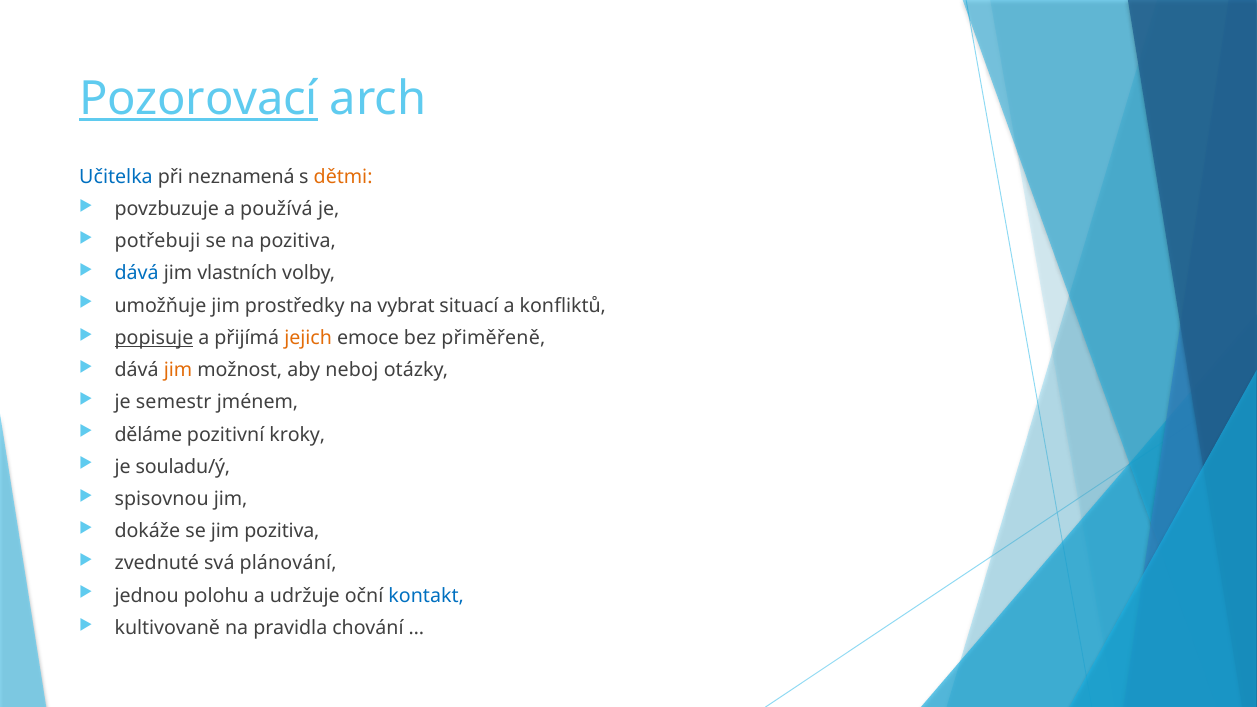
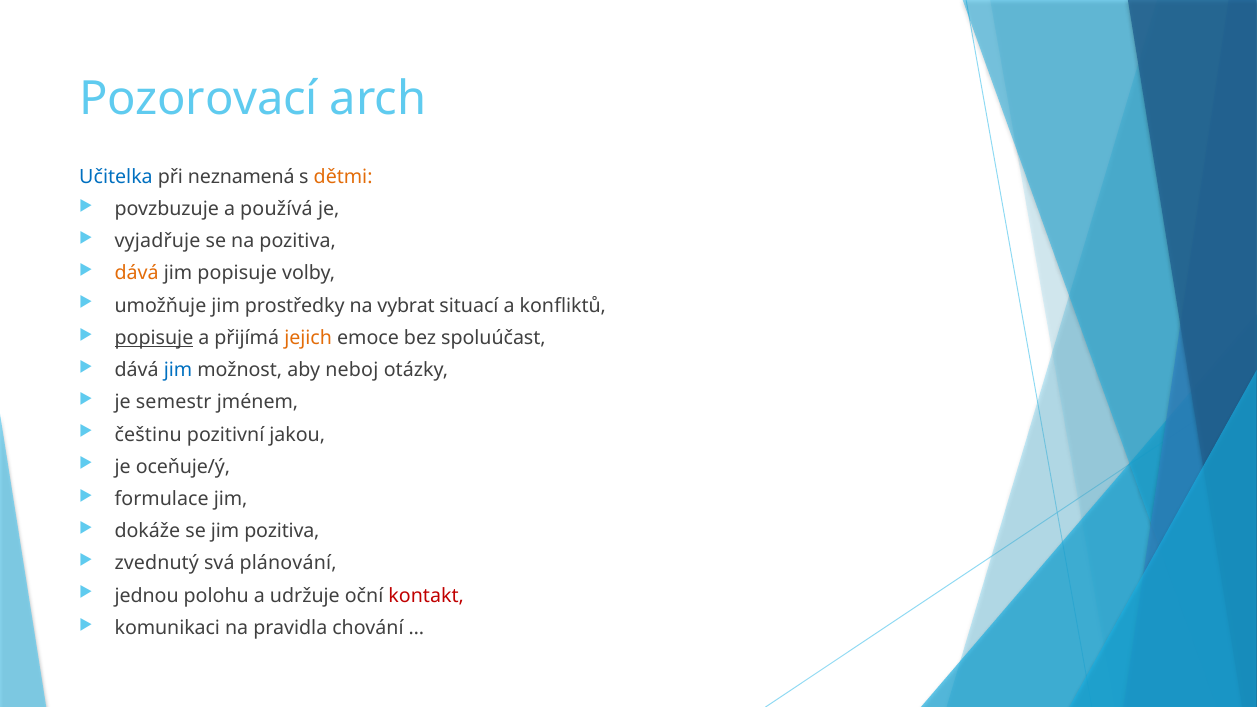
Pozorovací underline: present -> none
potřebuji: potřebuji -> vyjadřuje
dává at (137, 273) colour: blue -> orange
jim vlastních: vlastních -> popisuje
přiměřeně: přiměřeně -> spoluúčast
jim at (178, 370) colour: orange -> blue
děláme: děláme -> češtinu
kroky: kroky -> jakou
souladu/ý: souladu/ý -> oceňuje/ý
spisovnou: spisovnou -> formulace
zvednuté: zvednuté -> zvednutý
kontakt colour: blue -> red
kultivovaně: kultivovaně -> komunikaci
